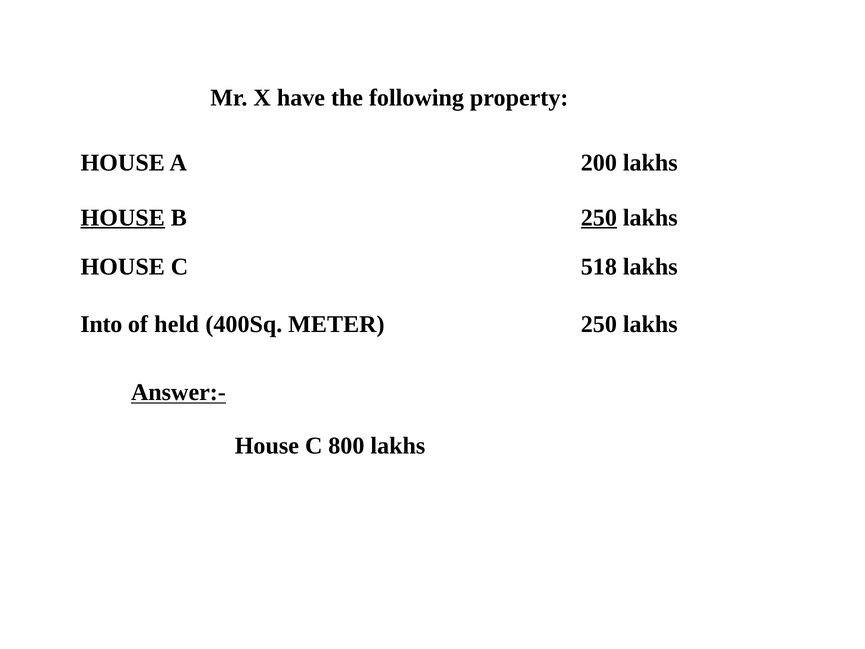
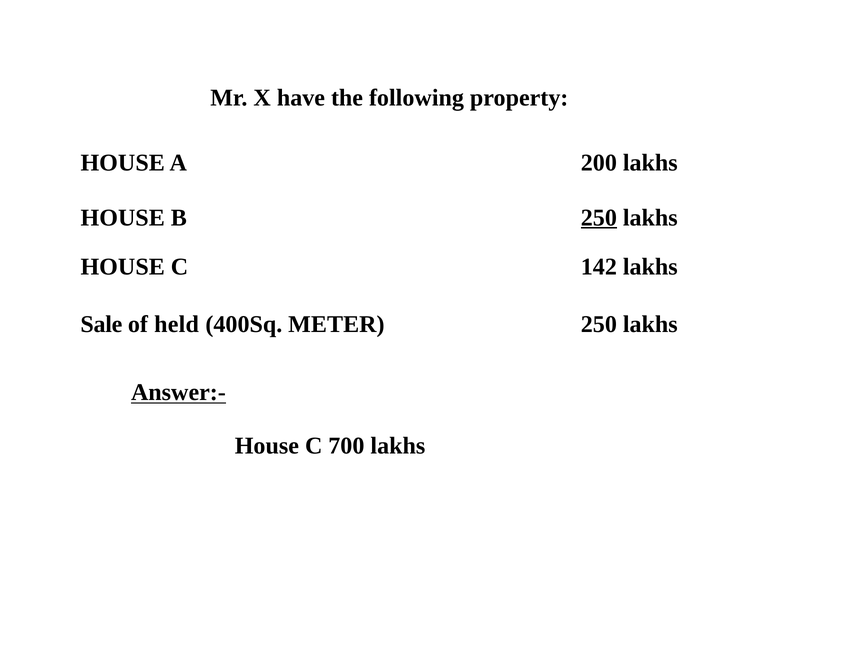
HOUSE at (123, 218) underline: present -> none
518: 518 -> 142
Into: Into -> Sale
800: 800 -> 700
